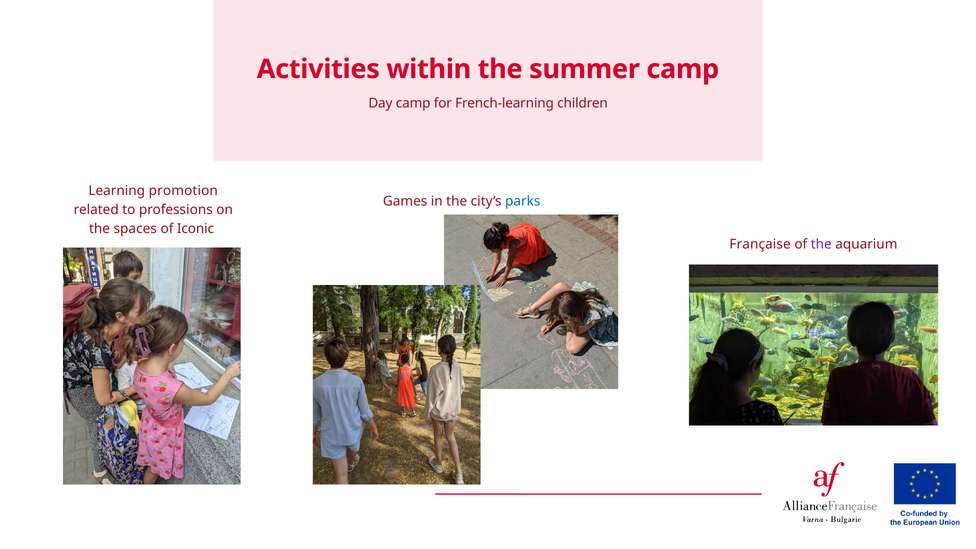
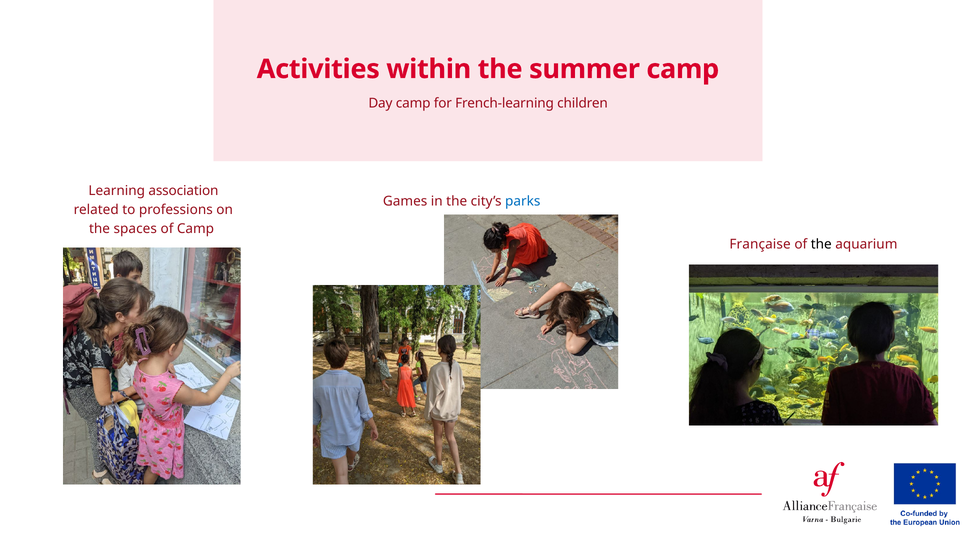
promotion: promotion -> association
of Iconic: Iconic -> Camp
the at (821, 244) colour: purple -> black
